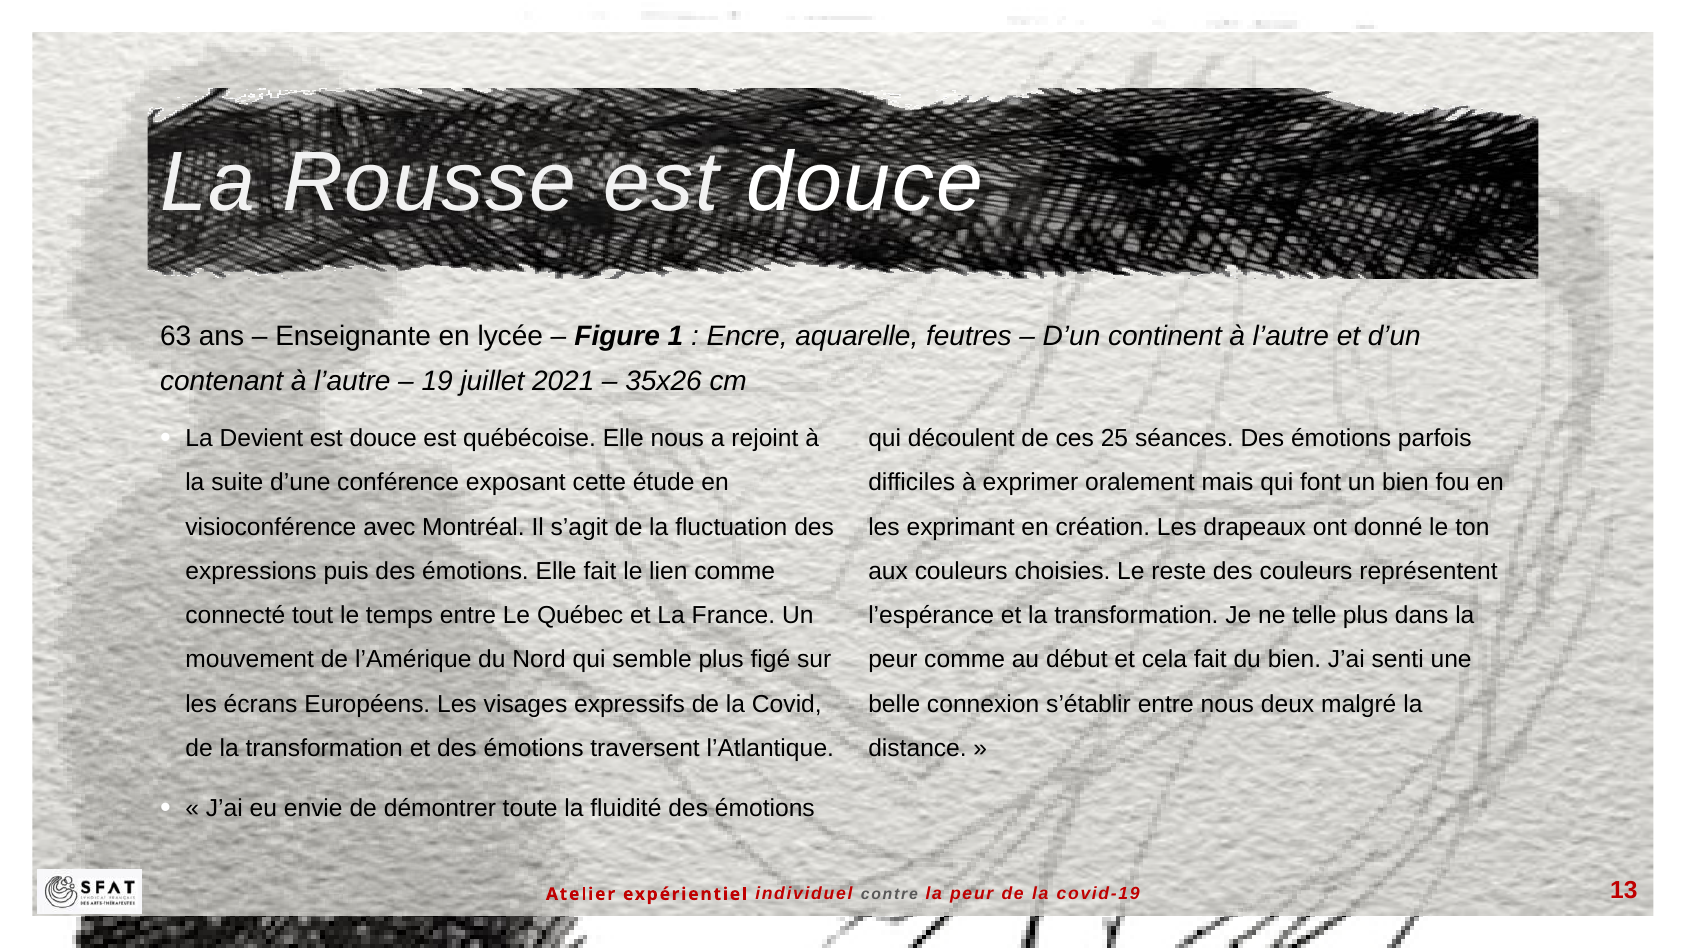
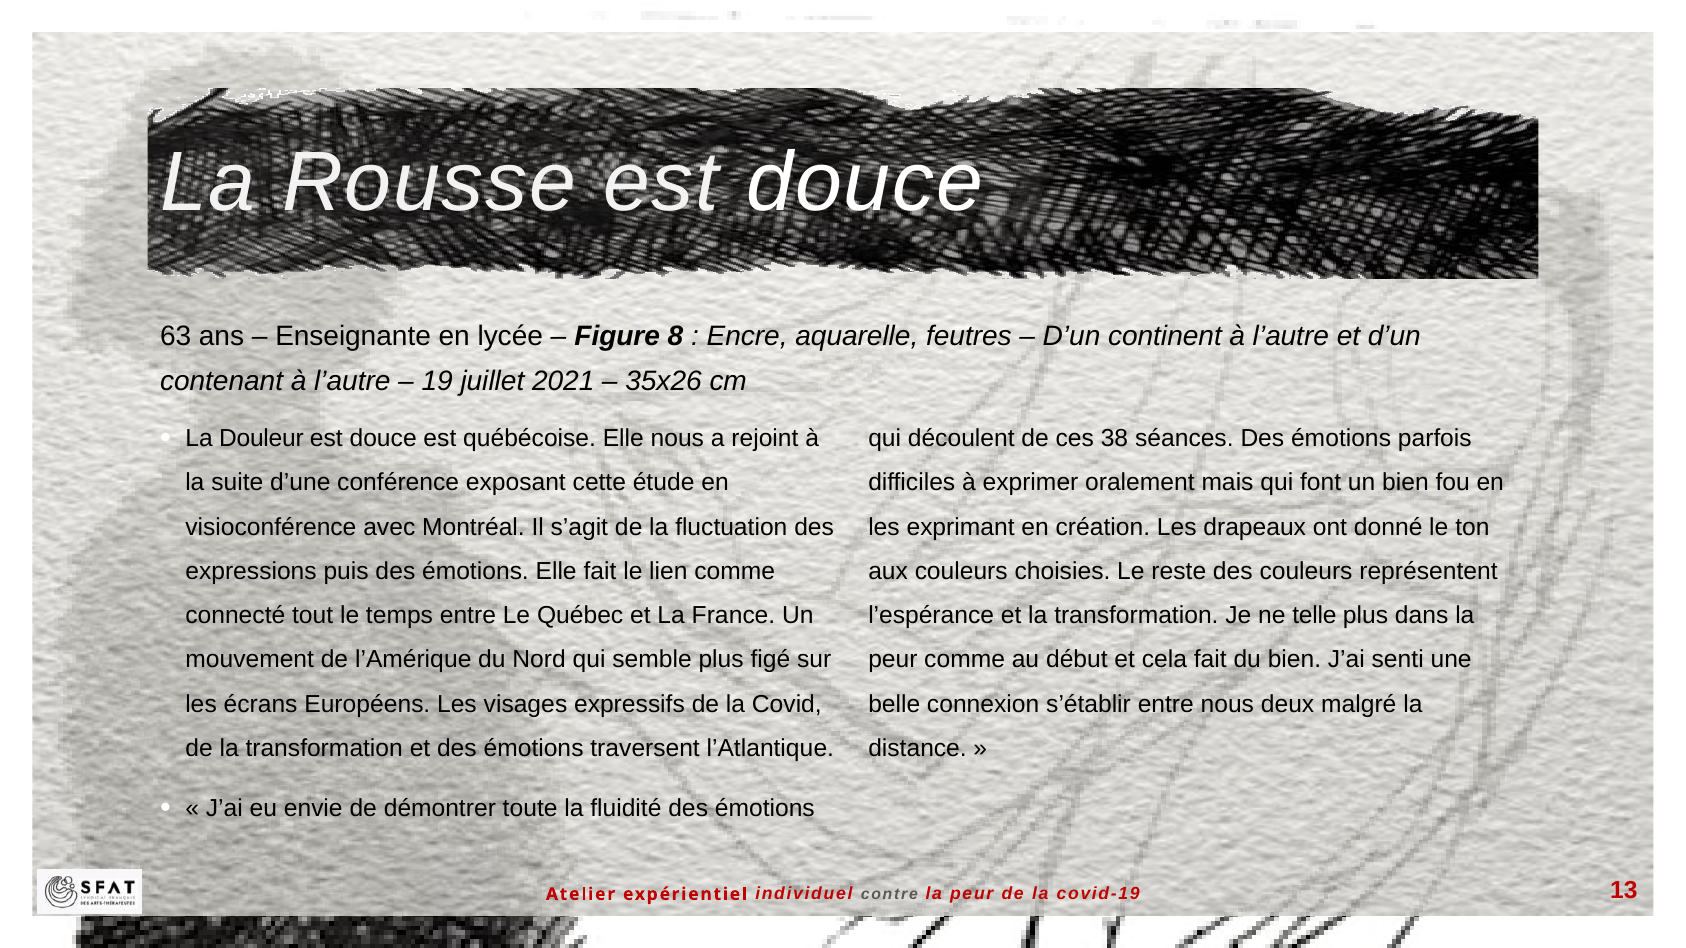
1: 1 -> 8
Devient: Devient -> Douleur
25: 25 -> 38
